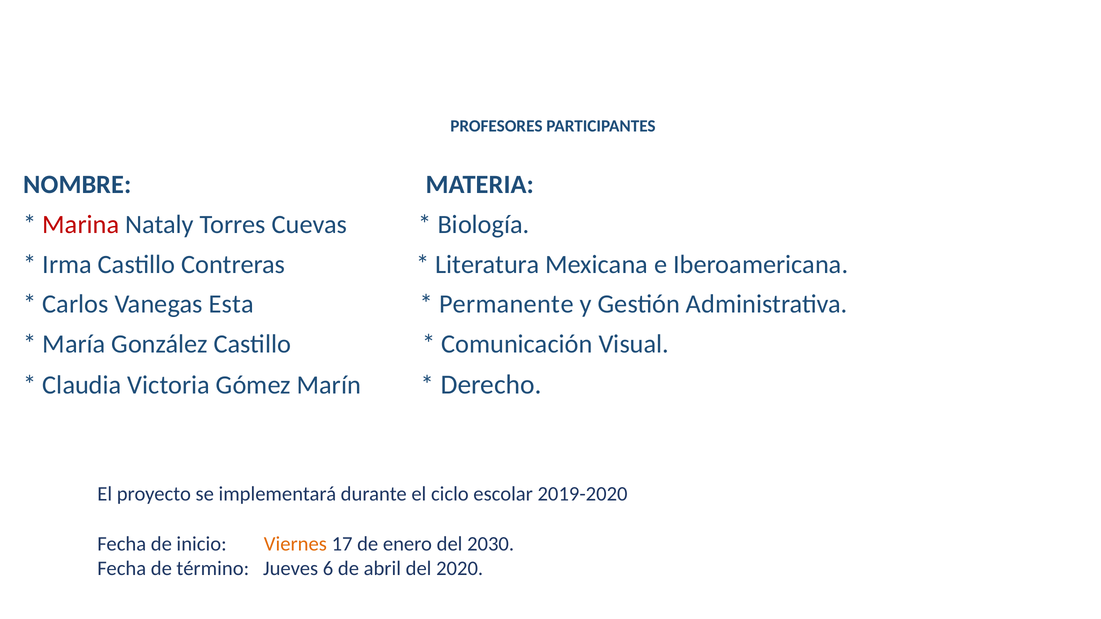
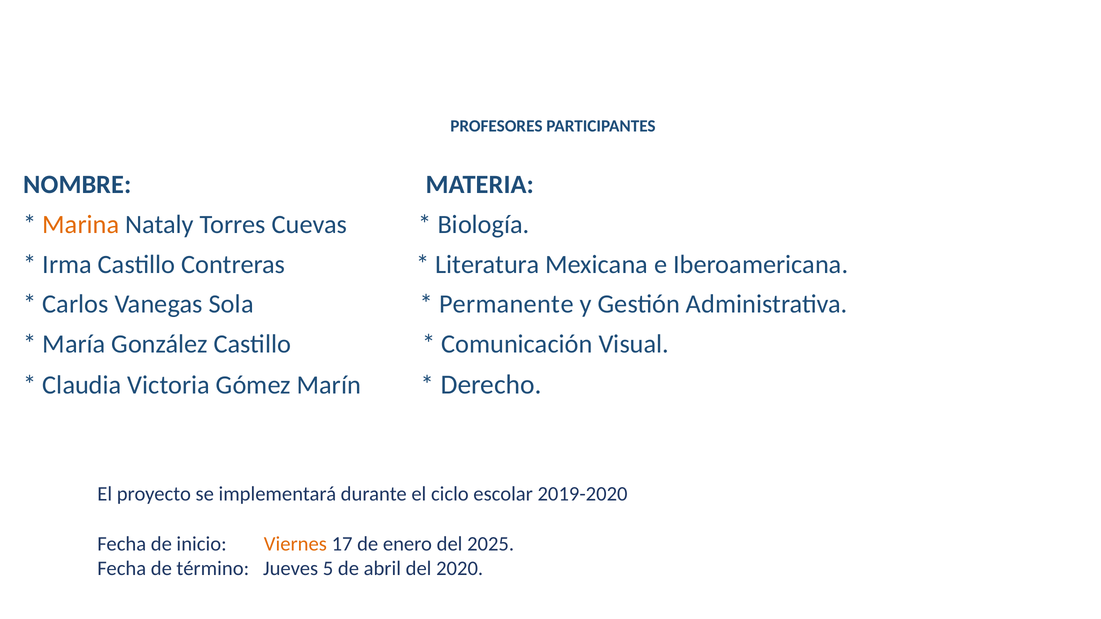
Marina colour: red -> orange
Esta: Esta -> Sola
2030: 2030 -> 2025
6: 6 -> 5
